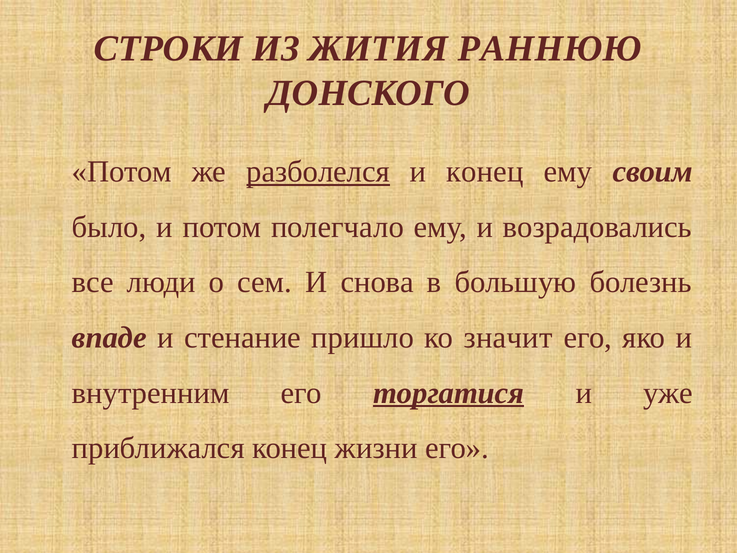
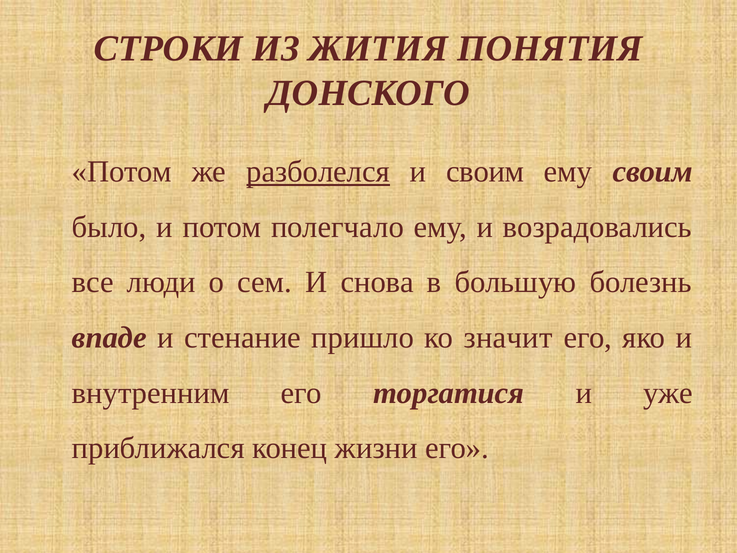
РАННЮЮ: РАННЮЮ -> ПОНЯТИЯ
и конец: конец -> своим
торгатися underline: present -> none
